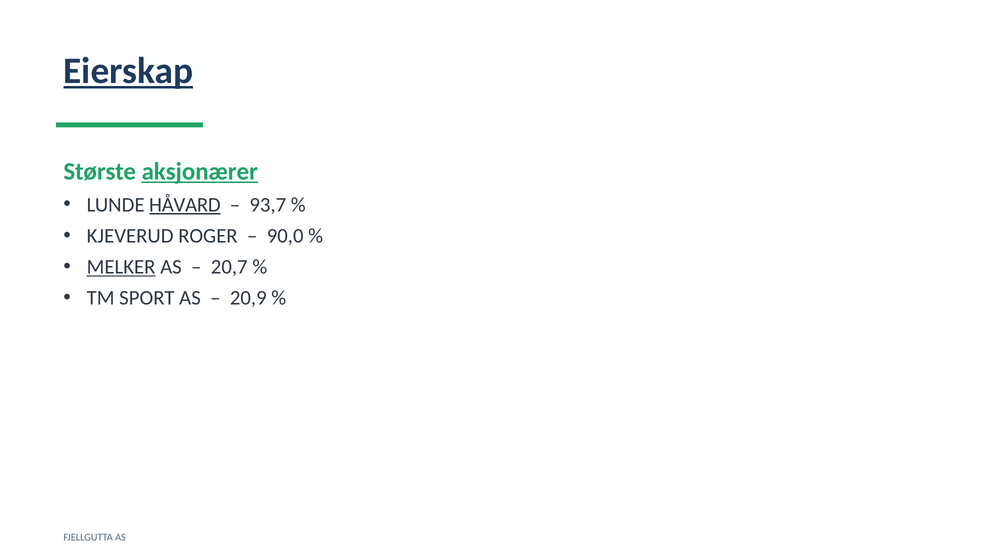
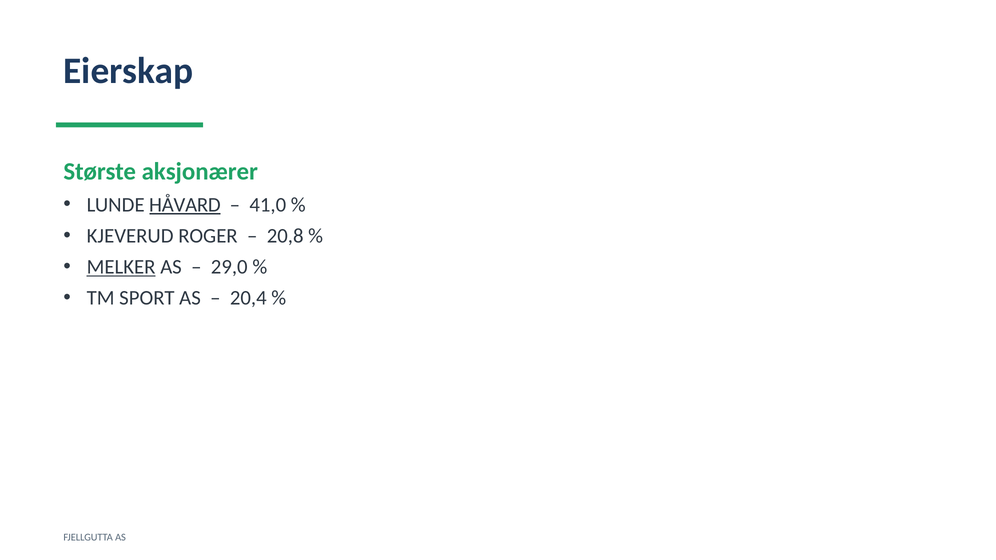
Eierskap underline: present -> none
aksjonærer underline: present -> none
93,7: 93,7 -> 41,0
90,0: 90,0 -> 20,8
20,7: 20,7 -> 29,0
20,9: 20,9 -> 20,4
